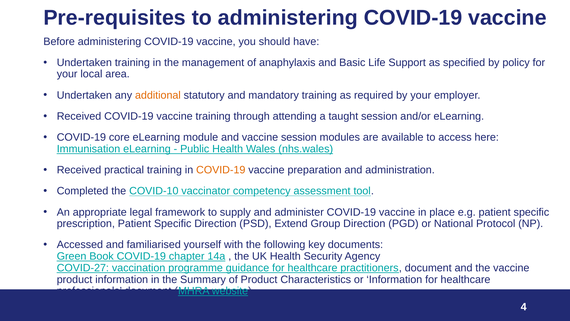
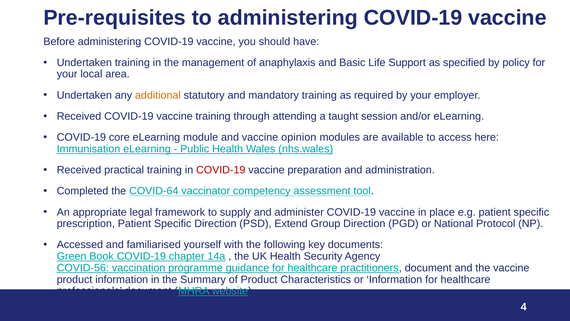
vaccine session: session -> opinion
COVID-19 at (221, 170) colour: orange -> red
COVID-10: COVID-10 -> COVID-64
COVID-27: COVID-27 -> COVID-56
